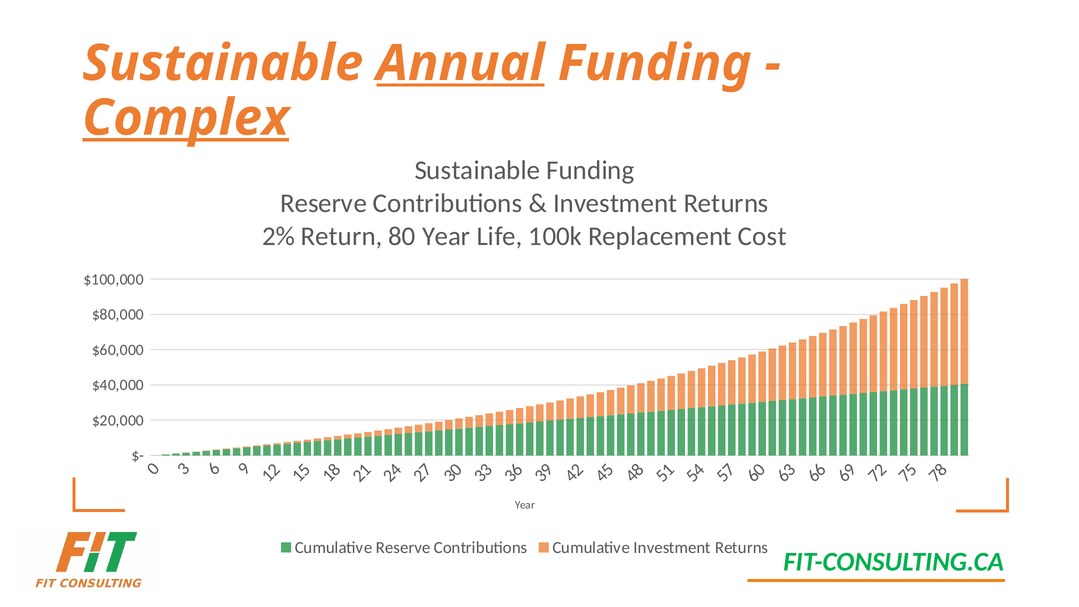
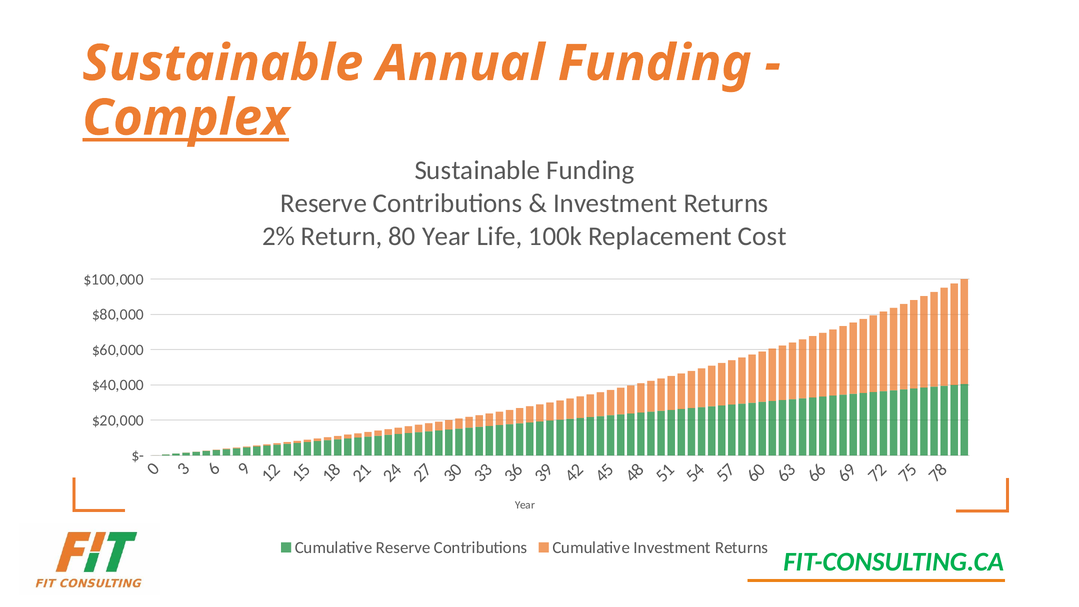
Annual underline: present -> none
